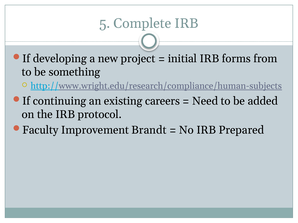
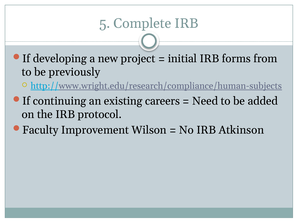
something: something -> previously
Brandt: Brandt -> Wilson
Prepared: Prepared -> Atkinson
